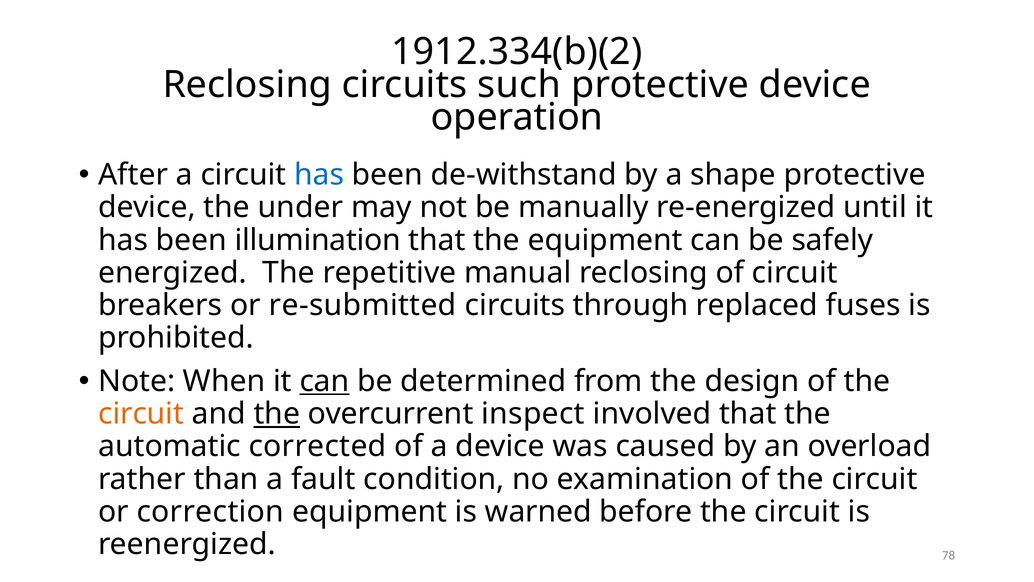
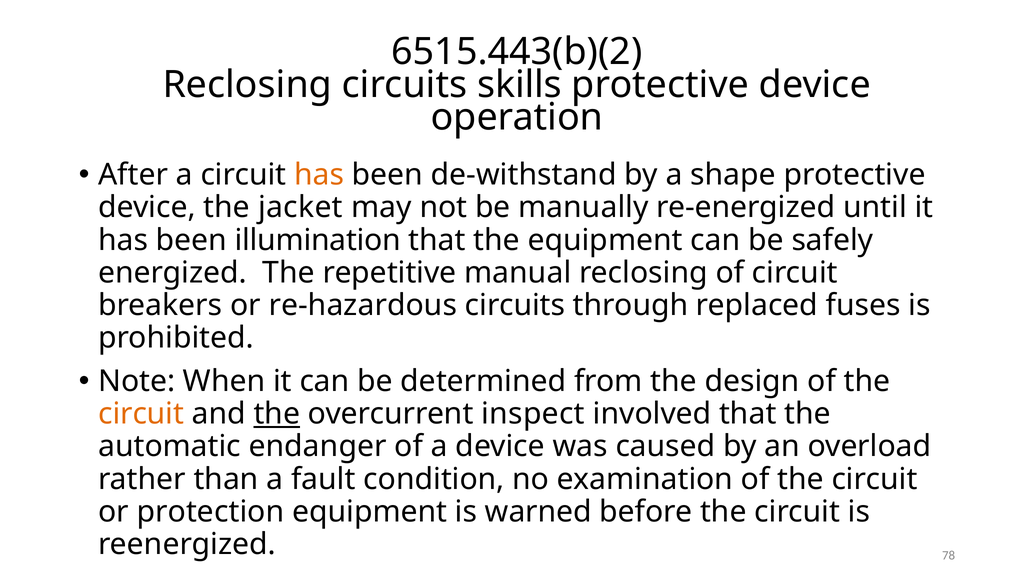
1912.334(b)(2: 1912.334(b)(2 -> 6515.443(b)(2
such: such -> skills
has at (319, 175) colour: blue -> orange
under: under -> jacket
re-submitted: re-submitted -> re-hazardous
can at (324, 381) underline: present -> none
corrected: corrected -> endanger
correction: correction -> protection
